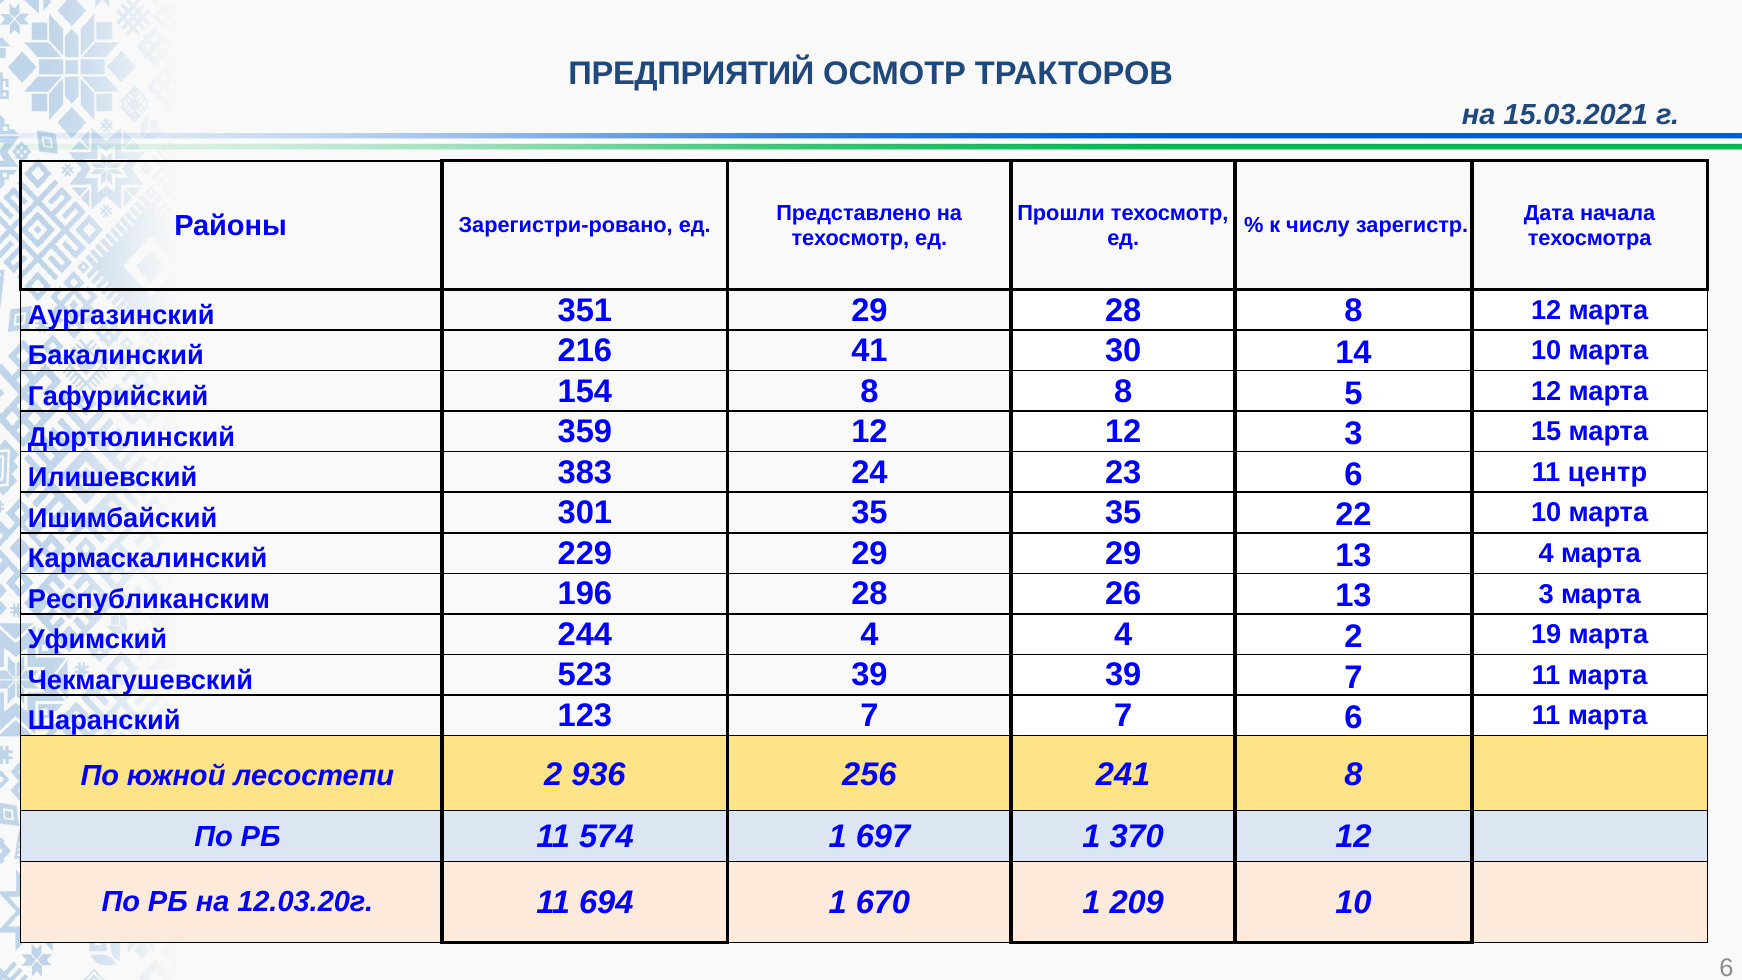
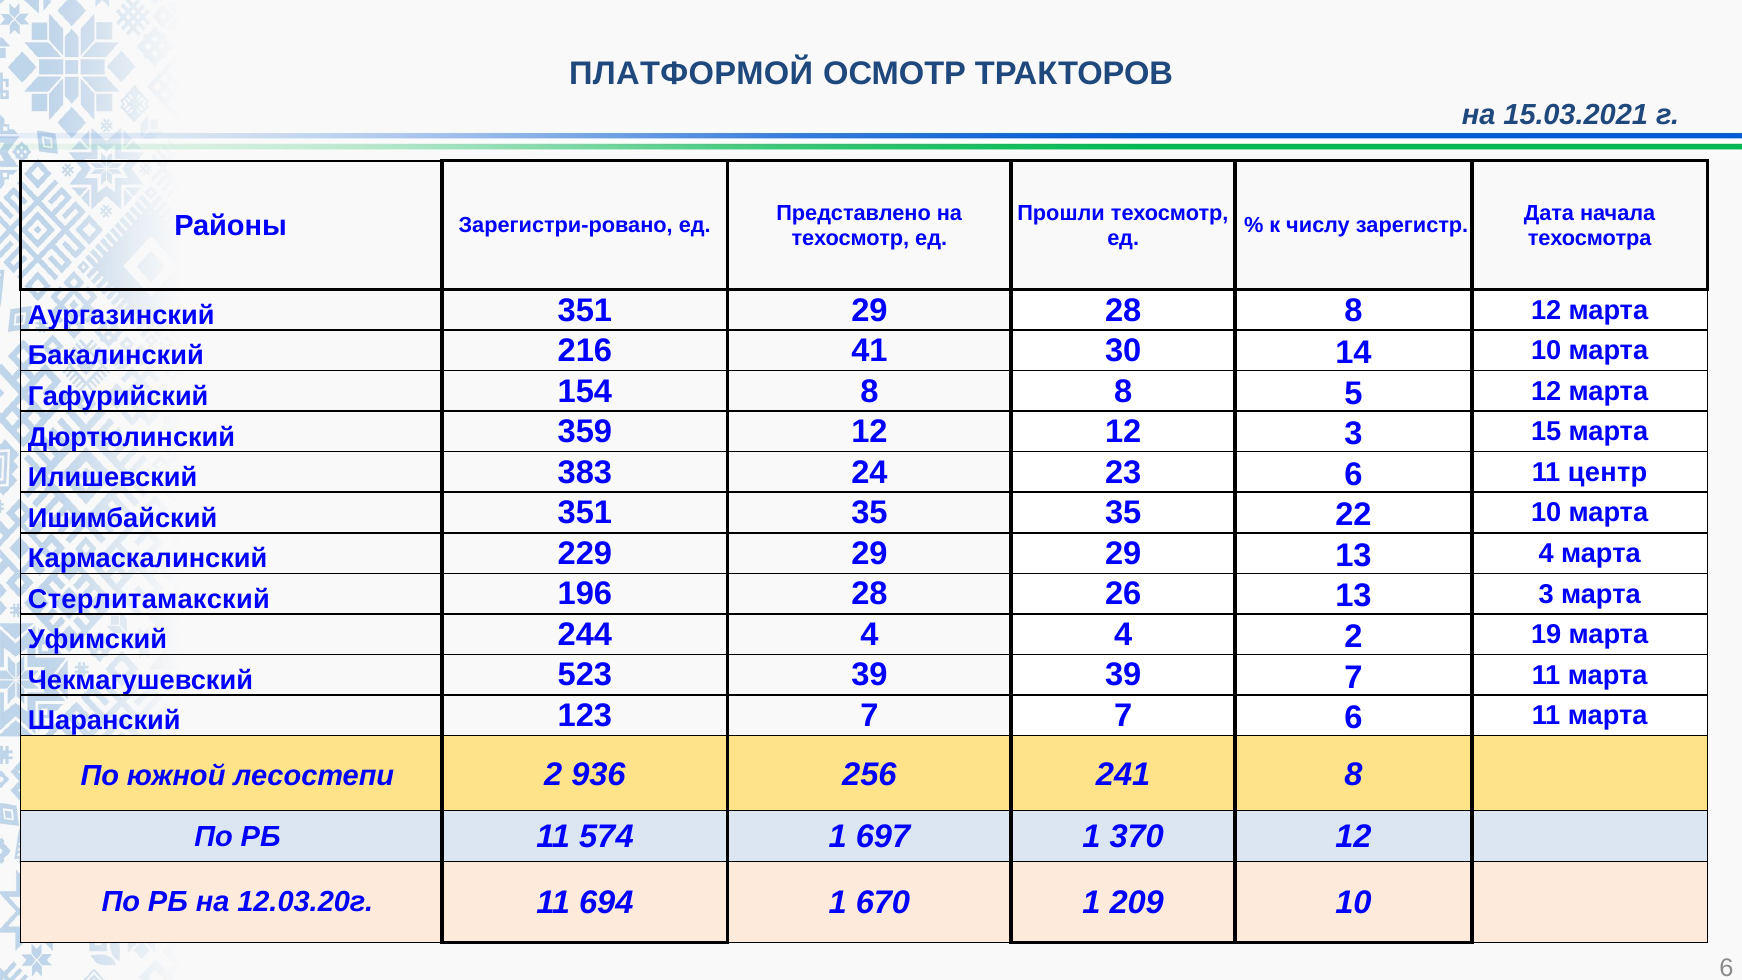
ПРЕДПРИЯТИЙ: ПРЕДПРИЯТИЙ -> ПЛАТФОРМОЙ
Ишимбайский 301: 301 -> 351
Республиканским: Республиканским -> Стерлитамакский
